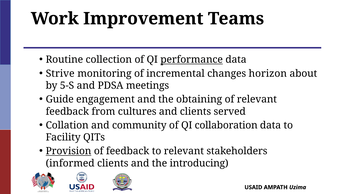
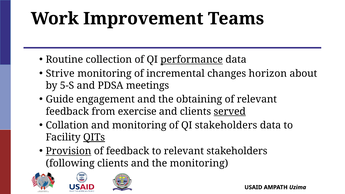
cultures: cultures -> exercise
served underline: none -> present
and community: community -> monitoring
QI collaboration: collaboration -> stakeholders
QITs underline: none -> present
informed: informed -> following
the introducing: introducing -> monitoring
